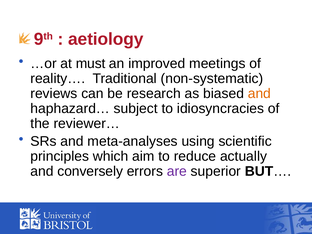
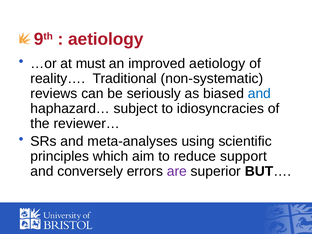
improved meetings: meetings -> aetiology
research: research -> seriously
and at (259, 94) colour: orange -> blue
actually: actually -> support
